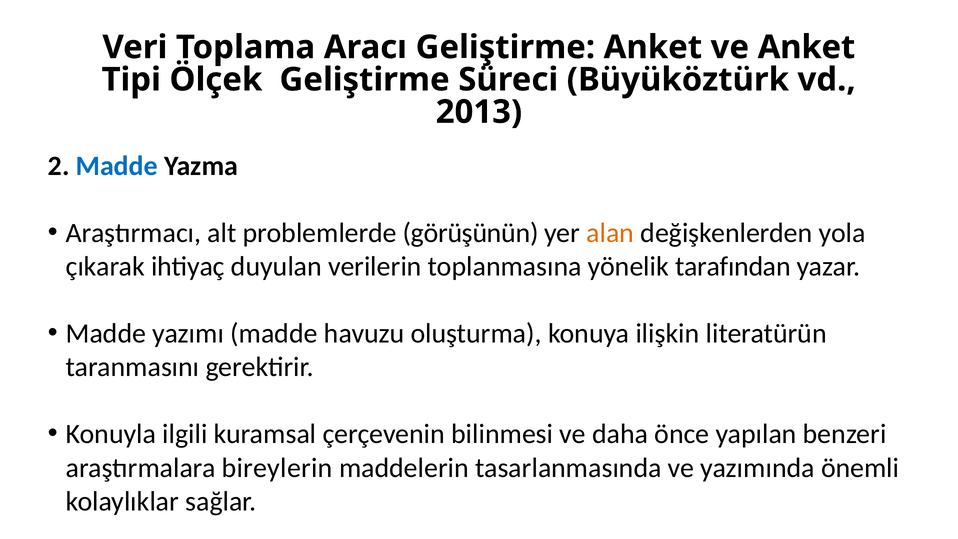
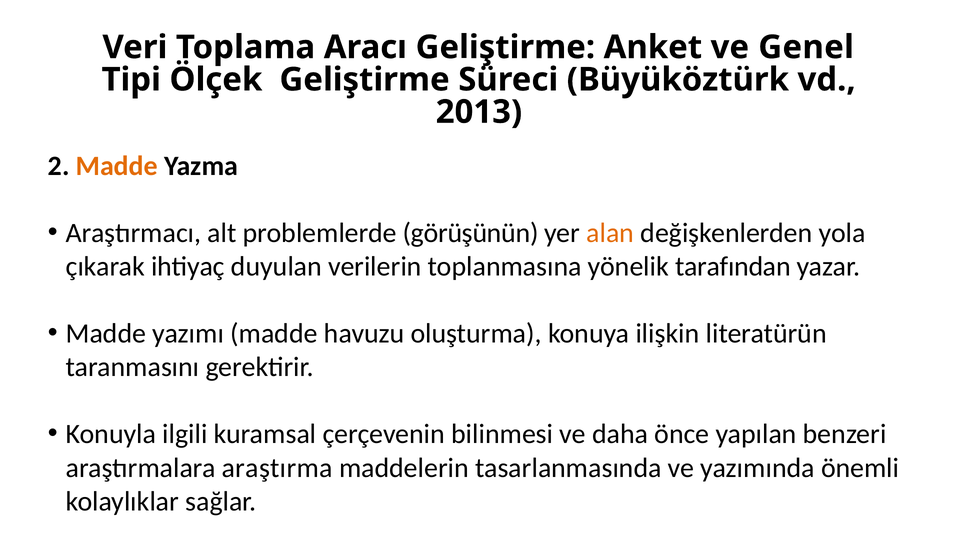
ve Anket: Anket -> Genel
Madde at (117, 166) colour: blue -> orange
bireylerin: bireylerin -> araştırma
